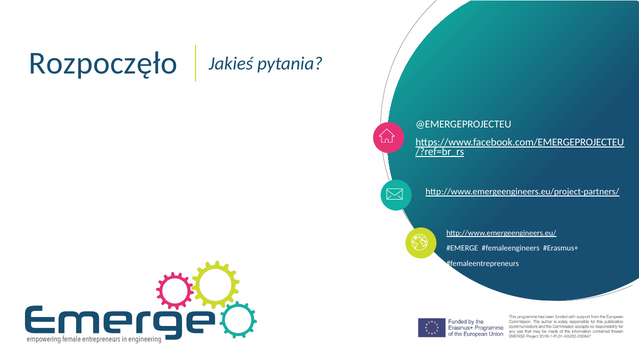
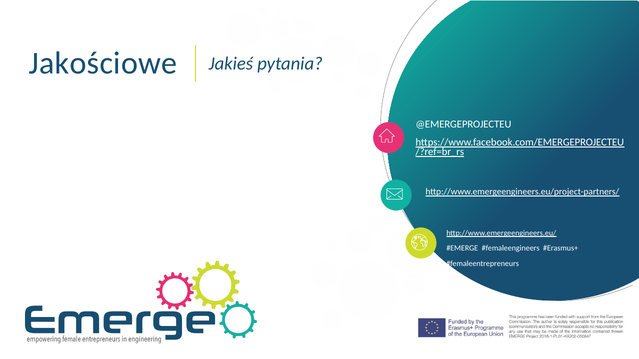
Rozpoczęło: Rozpoczęło -> Jakościowe
